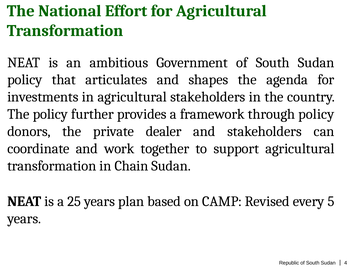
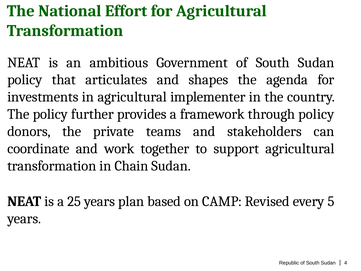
agricultural stakeholders: stakeholders -> implementer
dealer: dealer -> teams
